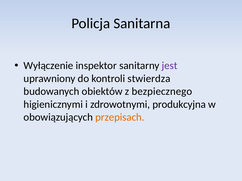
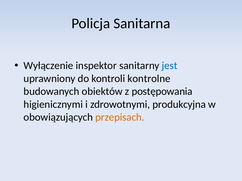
jest colour: purple -> blue
stwierdza: stwierdza -> kontrolne
bezpiecznego: bezpiecznego -> postępowania
